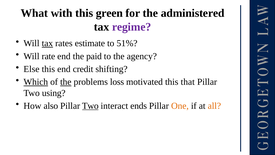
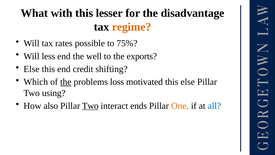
green: green -> lesser
administered: administered -> disadvantage
regime colour: purple -> orange
tax at (47, 43) underline: present -> none
estimate: estimate -> possible
51%: 51% -> 75%
rate: rate -> less
paid: paid -> well
agency: agency -> exports
Which underline: present -> none
this that: that -> else
all colour: orange -> blue
